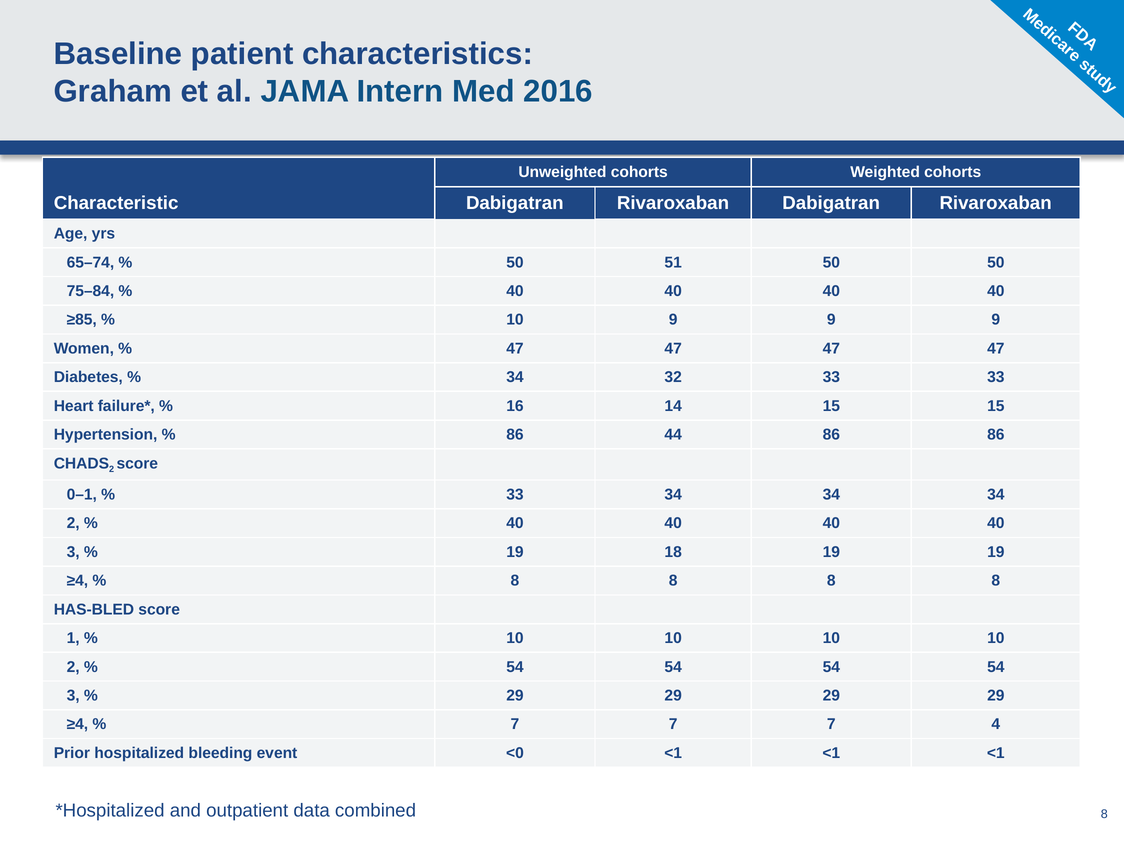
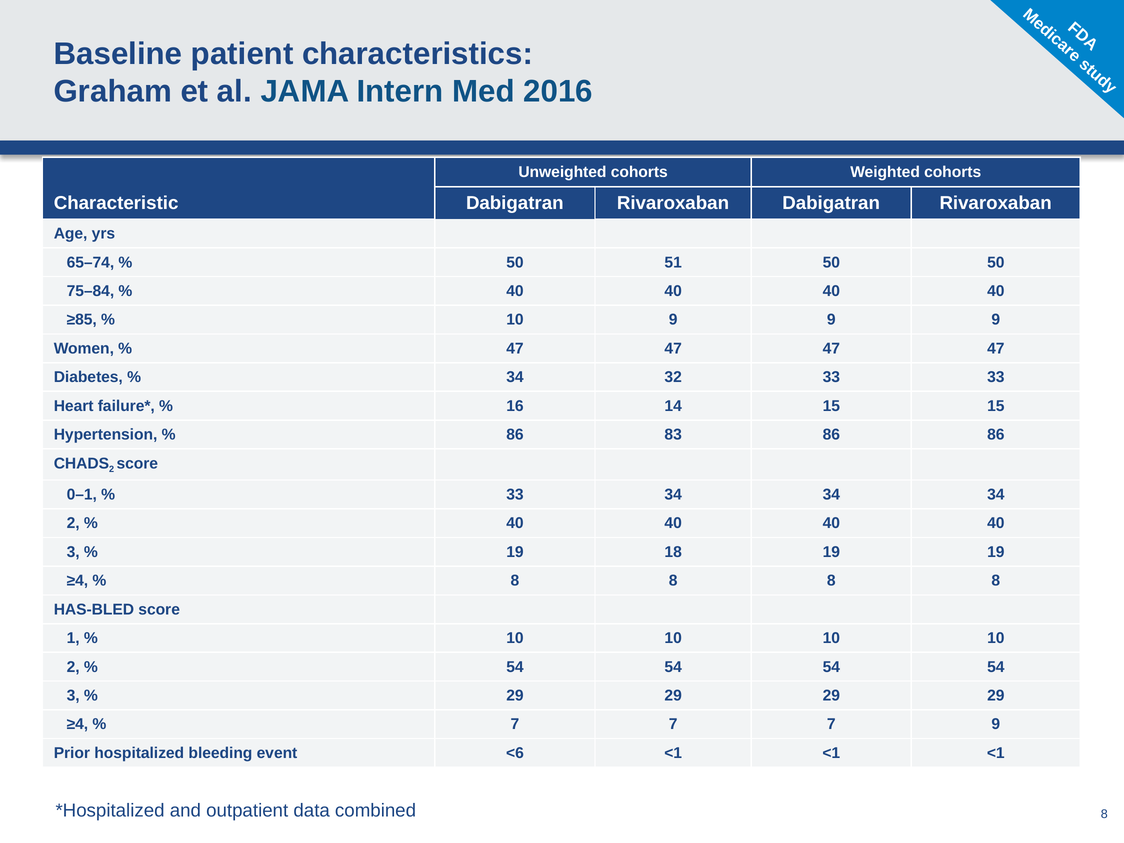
44: 44 -> 83
7 4: 4 -> 9
<0: <0 -> <6
